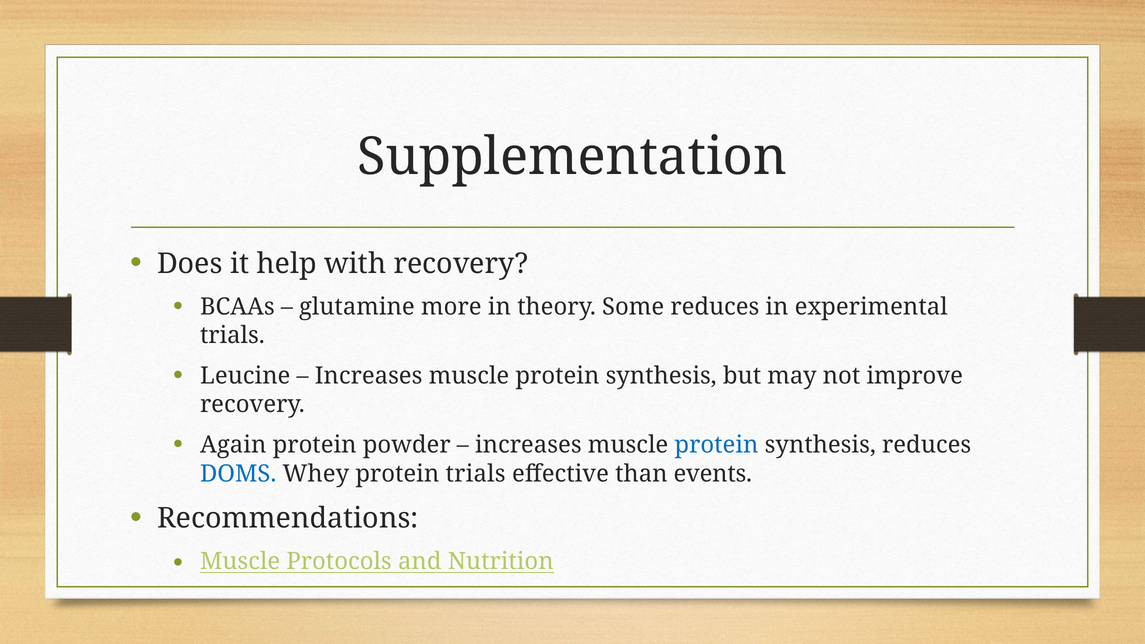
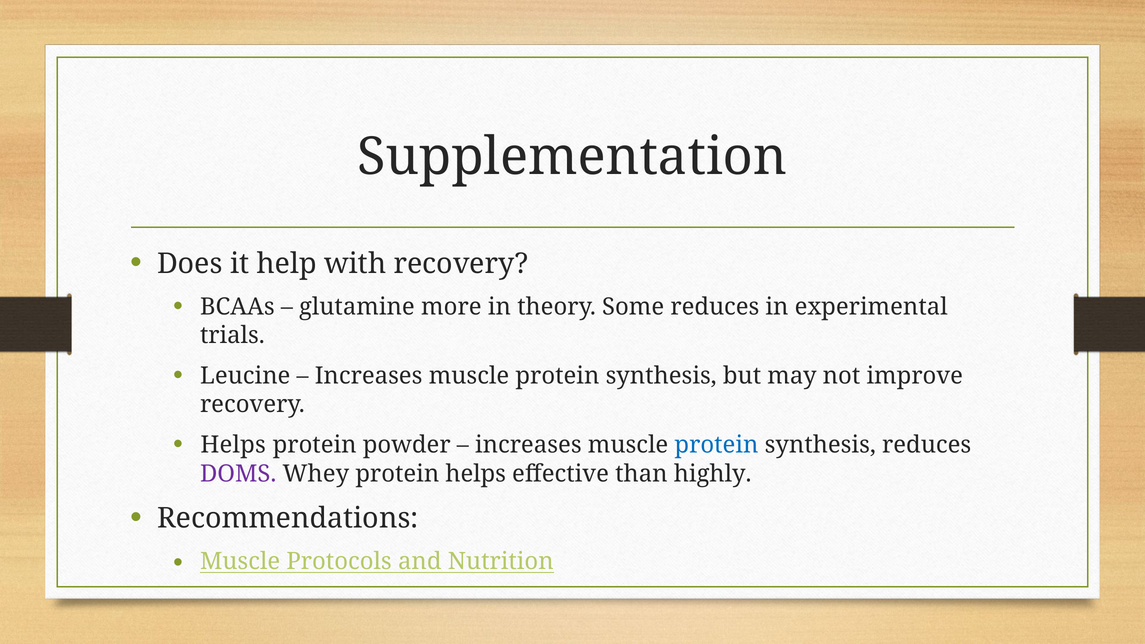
Again at (233, 445): Again -> Helps
DOMS colour: blue -> purple
protein trials: trials -> helps
events: events -> highly
